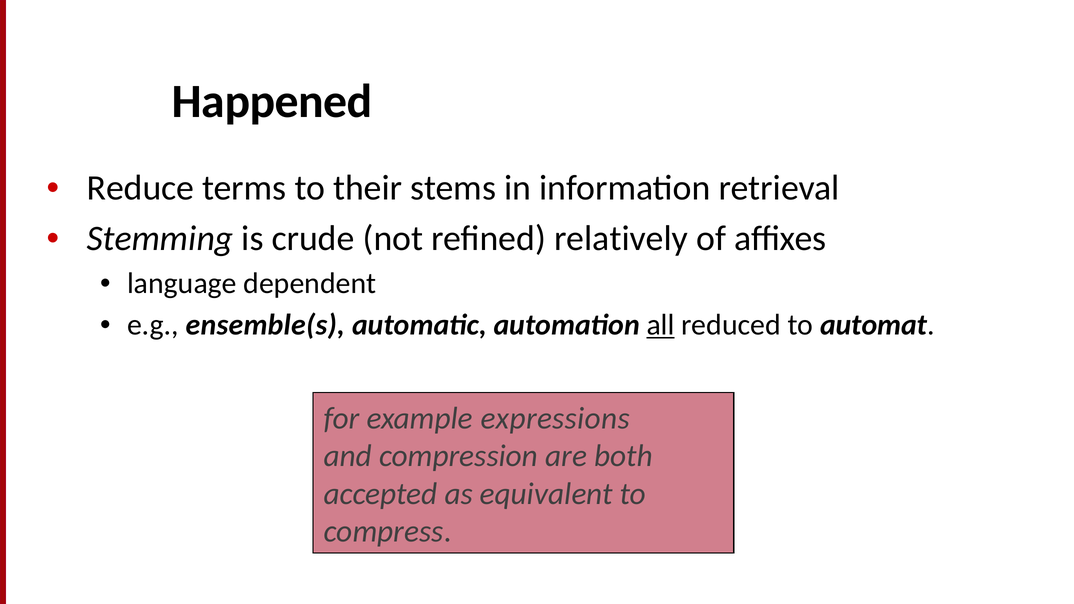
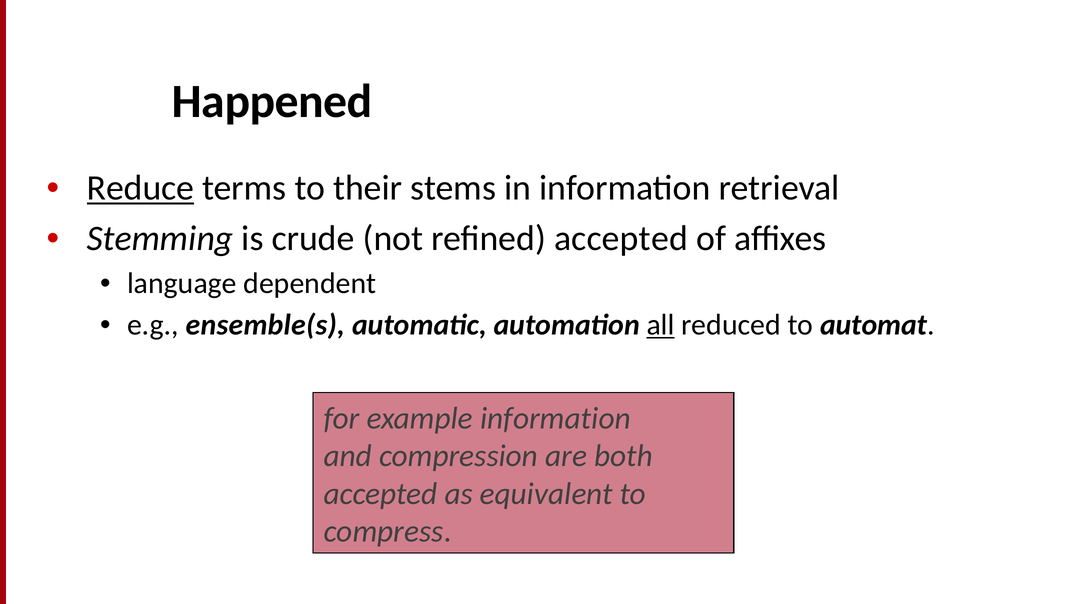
Reduce underline: none -> present
refined relatively: relatively -> accepted
example expressions: expressions -> information
